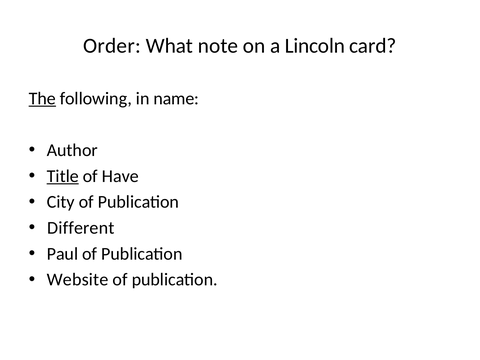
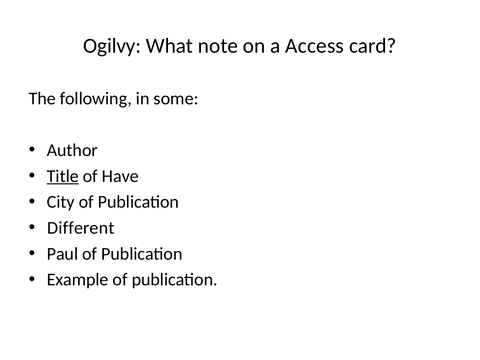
Order: Order -> Ogilvy
Lincoln: Lincoln -> Access
The underline: present -> none
name: name -> some
Website: Website -> Example
